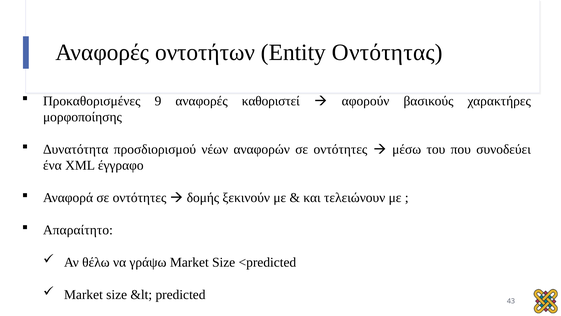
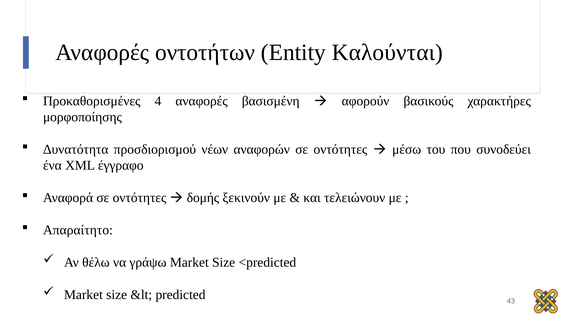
Οντότητας: Οντότητας -> Καλούνται
9: 9 -> 4
καθοριστεί: καθοριστεί -> βασισμένη
